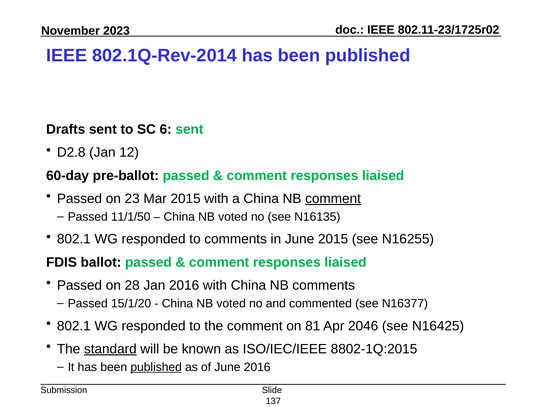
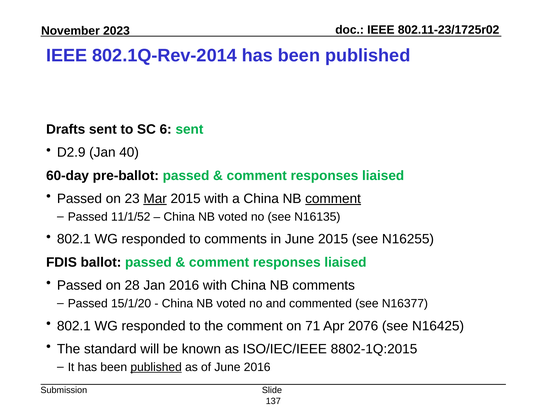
D2.8: D2.8 -> D2.9
12: 12 -> 40
Mar underline: none -> present
11/1/50: 11/1/50 -> 11/1/52
81: 81 -> 71
2046: 2046 -> 2076
standard underline: present -> none
